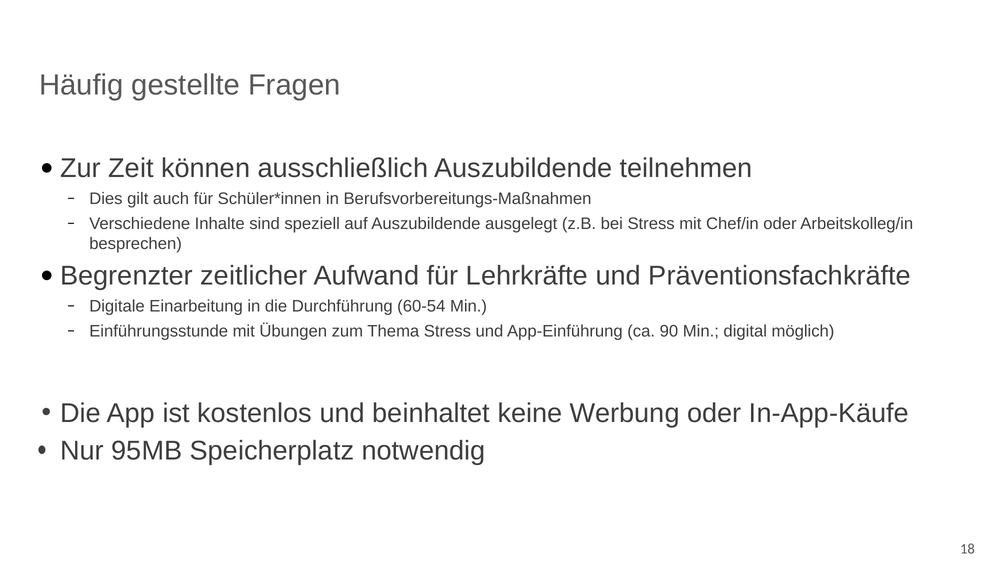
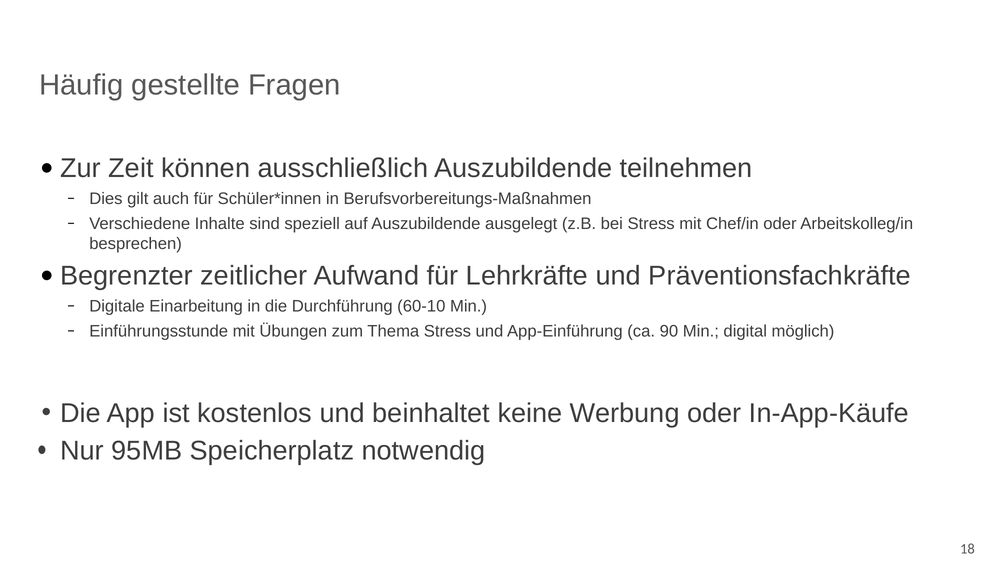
60-54: 60-54 -> 60-10
